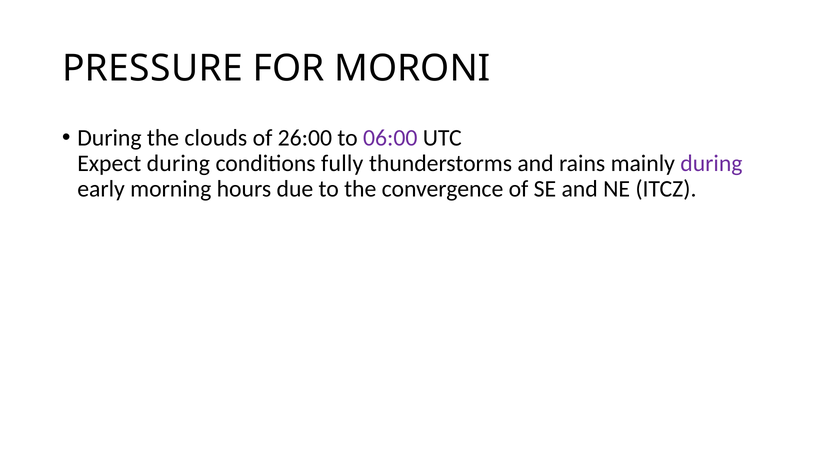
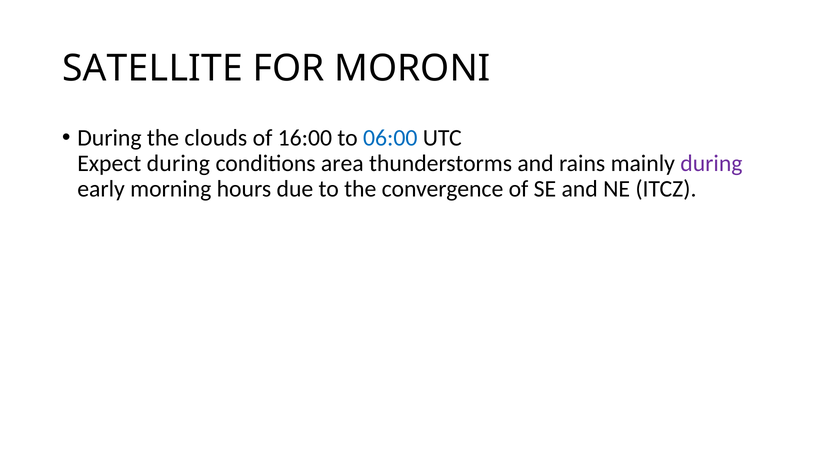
PRESSURE: PRESSURE -> SATELLITE
26:00: 26:00 -> 16:00
06:00 colour: purple -> blue
fully: fully -> area
